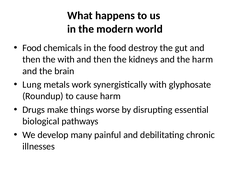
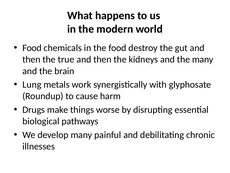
the with: with -> true
the harm: harm -> many
